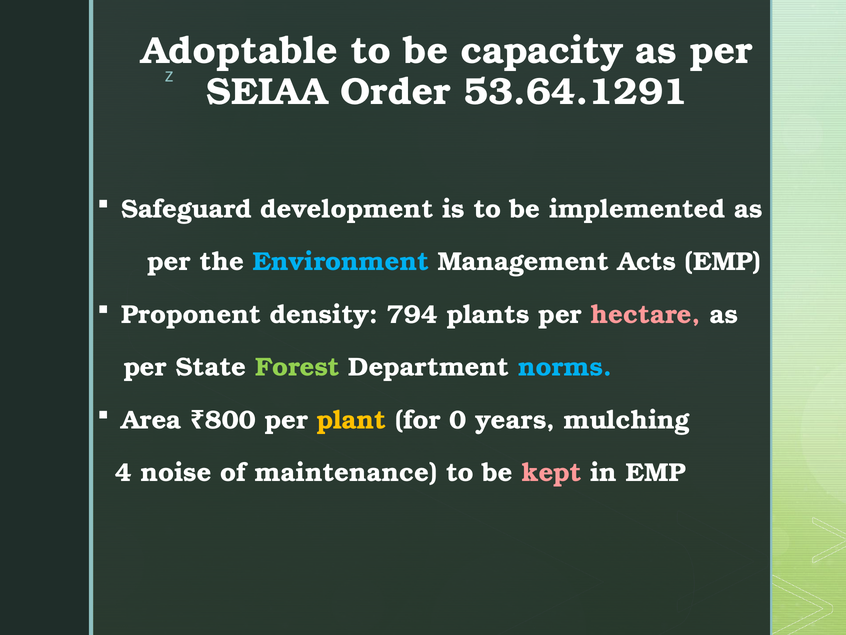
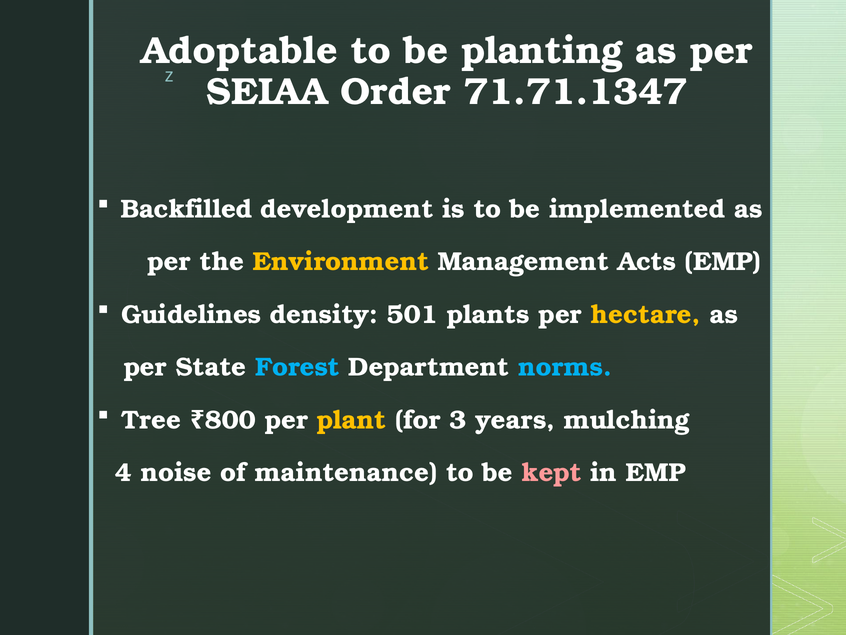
capacity: capacity -> planting
53.64.1291: 53.64.1291 -> 71.71.1347
Safeguard: Safeguard -> Backfilled
Environment colour: light blue -> yellow
Proponent: Proponent -> Guidelines
794: 794 -> 501
hectare colour: pink -> yellow
Forest colour: light green -> light blue
Area: Area -> Tree
0: 0 -> 3
